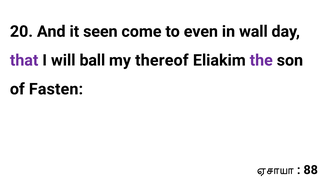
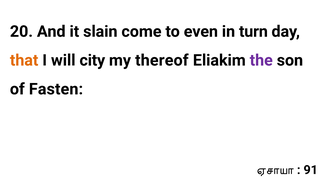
seen: seen -> slain
wall: wall -> turn
that colour: purple -> orange
ball: ball -> city
88: 88 -> 91
